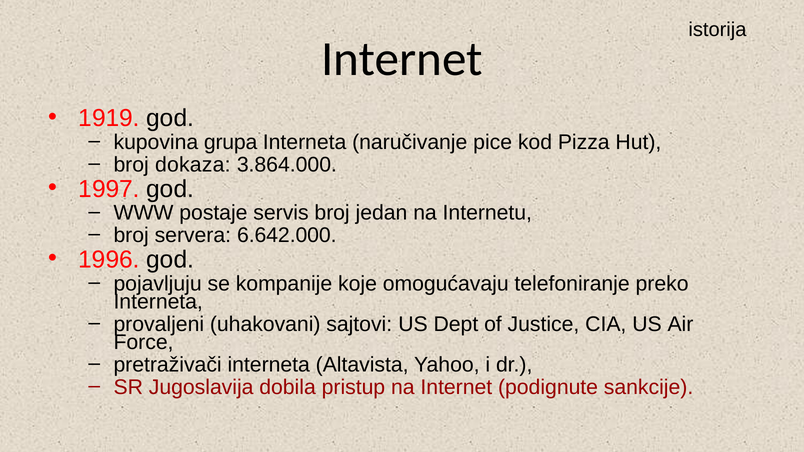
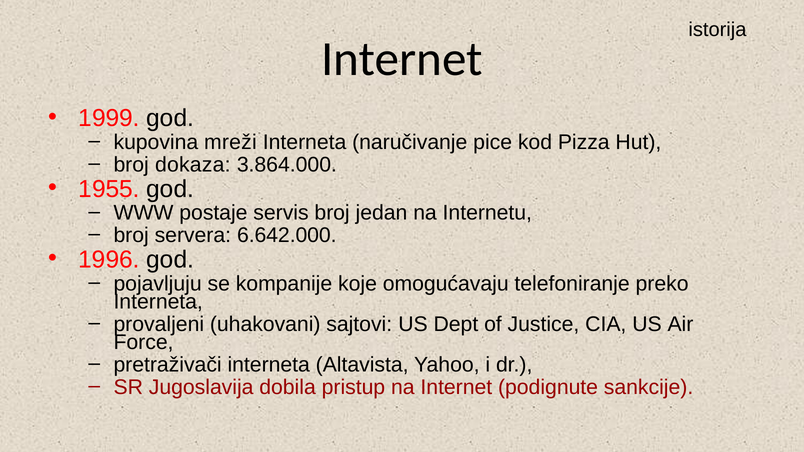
1919: 1919 -> 1999
grupa: grupa -> mreži
1997: 1997 -> 1955
